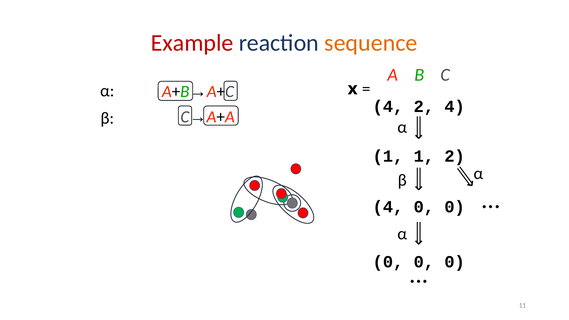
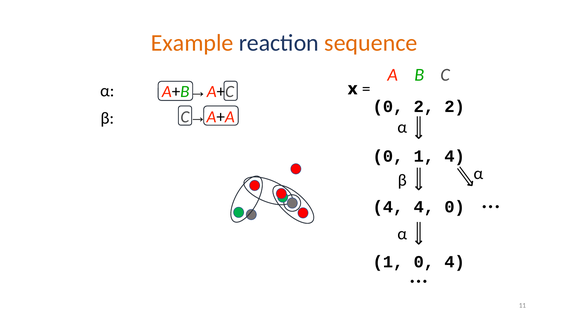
Example colour: red -> orange
4 at (388, 107): 4 -> 0
2 4: 4 -> 2
1 at (388, 156): 1 -> 0
1 2: 2 -> 4
4 0: 0 -> 4
0 at (388, 262): 0 -> 1
0 at (455, 262): 0 -> 4
